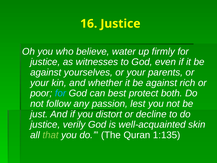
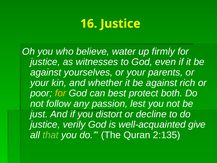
for at (60, 93) colour: light blue -> yellow
skin: skin -> give
1:135: 1:135 -> 2:135
